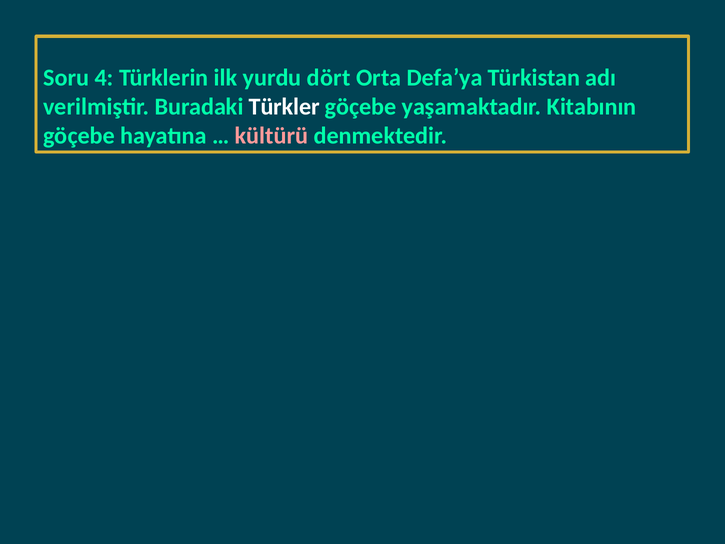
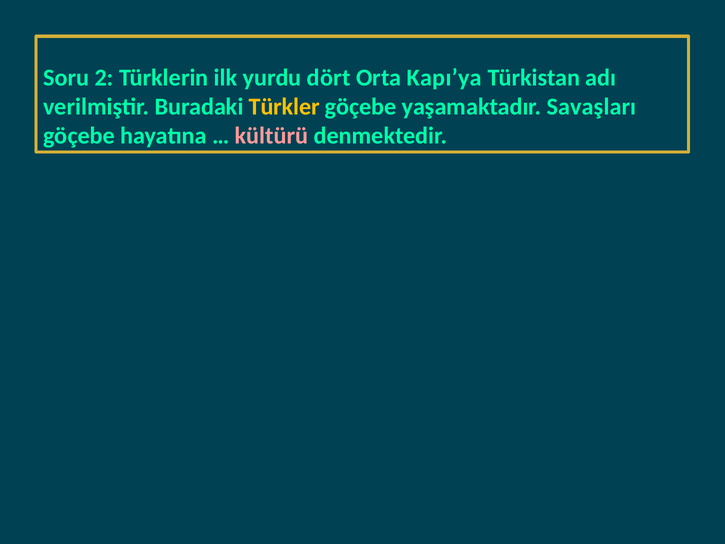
4: 4 -> 2
Defa’ya: Defa’ya -> Kapı’ya
Türkler colour: white -> yellow
Kitabının: Kitabının -> Savaşları
